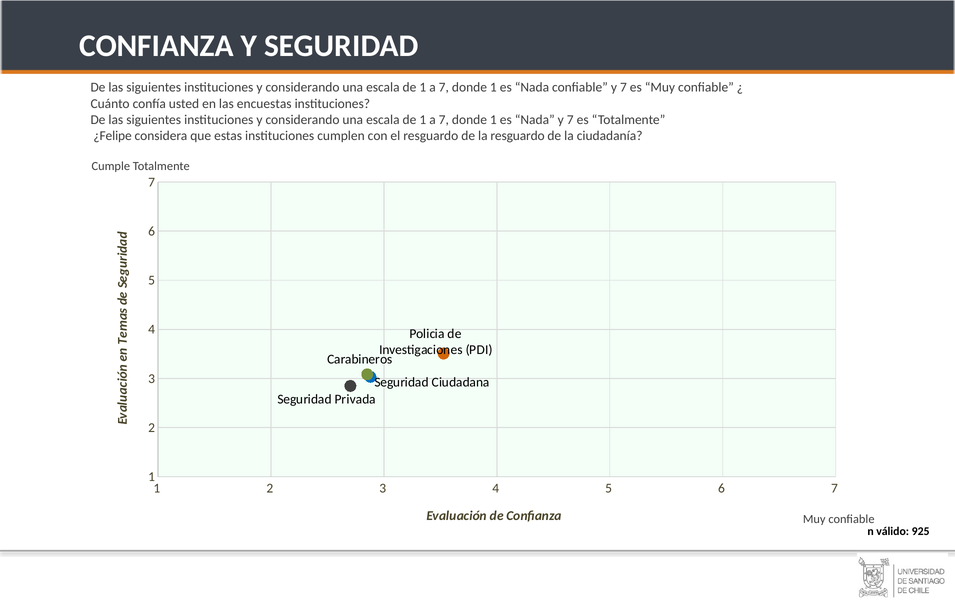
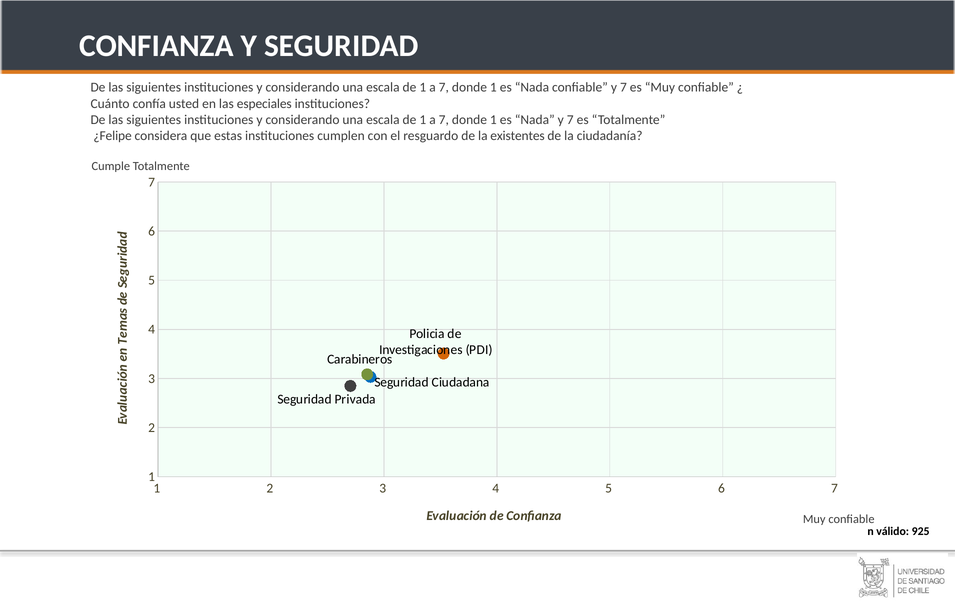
encuestas: encuestas -> especiales
la resguardo: resguardo -> existentes
